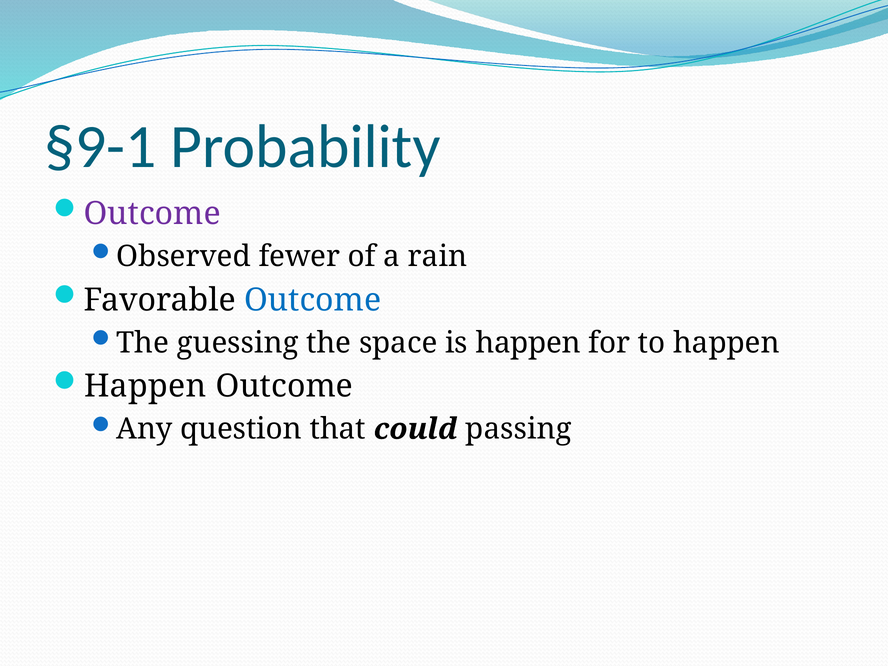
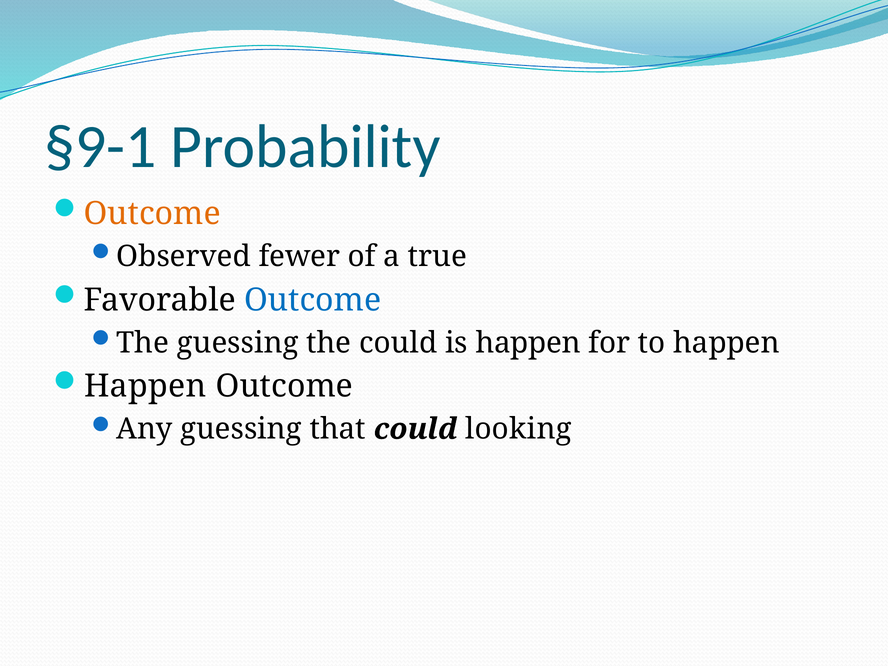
Outcome at (152, 214) colour: purple -> orange
rain: rain -> true
the space: space -> could
Any question: question -> guessing
passing: passing -> looking
